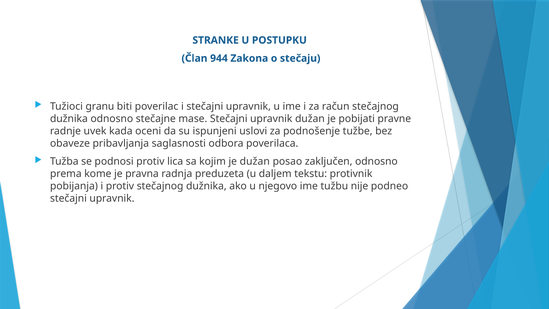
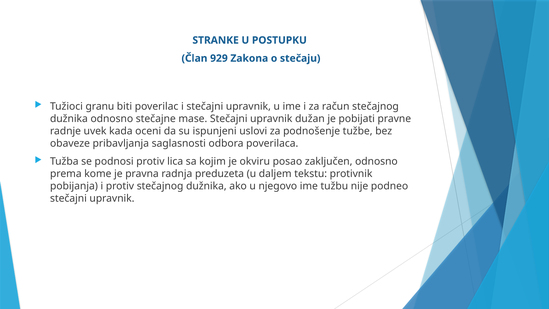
944: 944 -> 929
je dužan: dužan -> okviru
